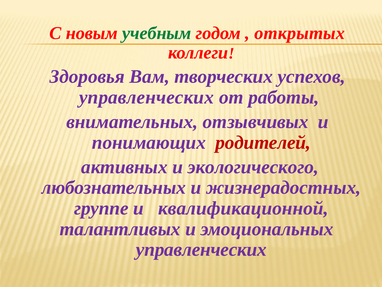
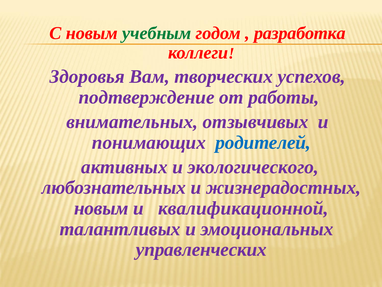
открытых: открытых -> разработка
управленческих at (146, 97): управленческих -> подтверждение
родителей colour: red -> blue
группе at (101, 208): группе -> новым
